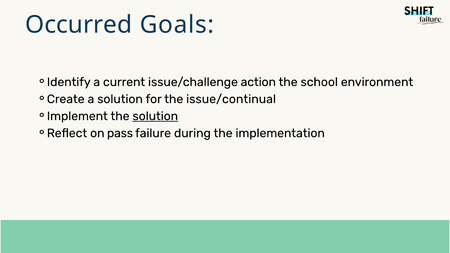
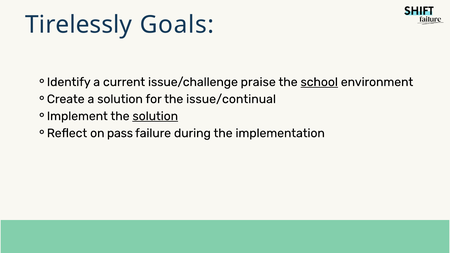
Occurred: Occurred -> Tirelessly
action: action -> praise
school underline: none -> present
